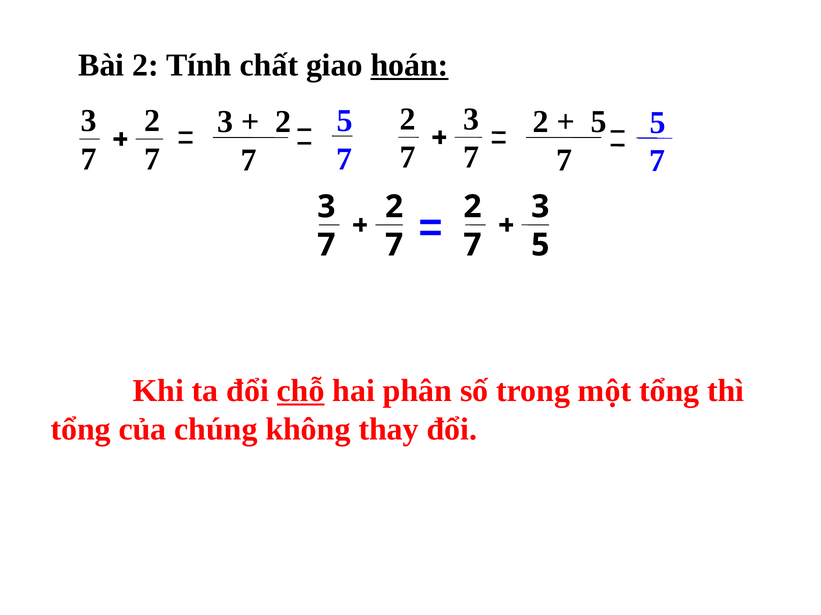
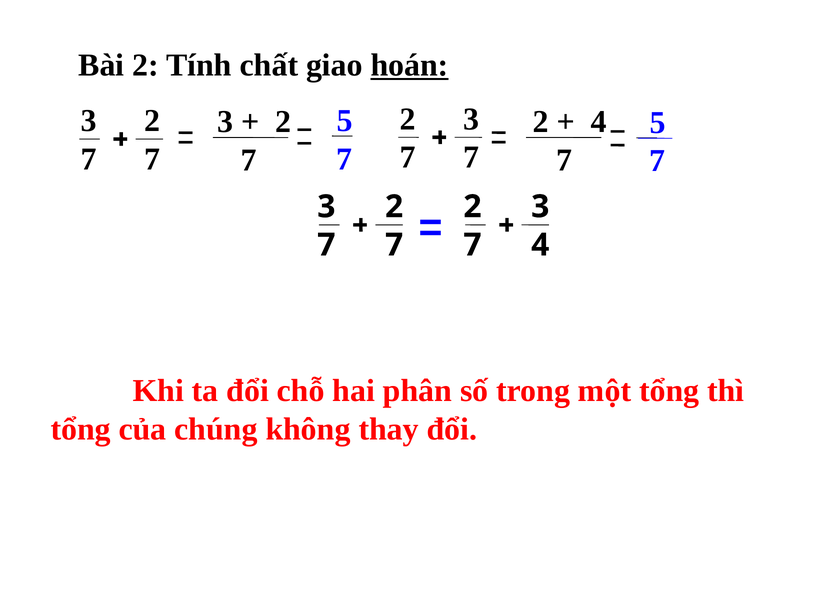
5 at (599, 122): 5 -> 4
5 at (540, 245): 5 -> 4
chỗ underline: present -> none
